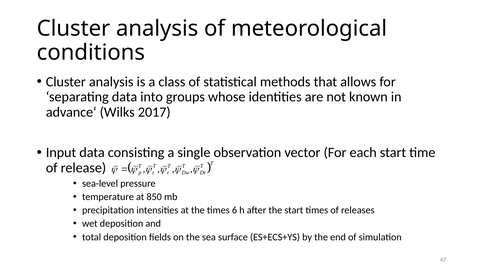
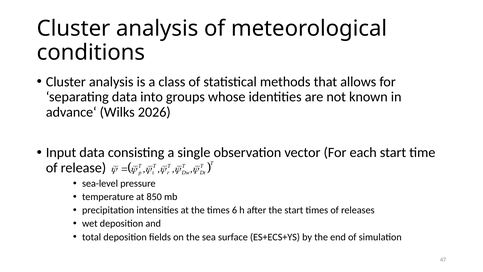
2017: 2017 -> 2026
